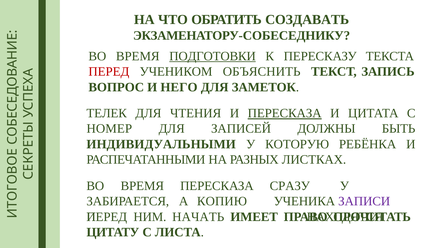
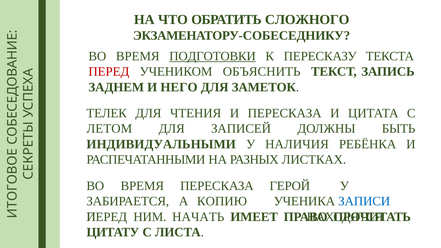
СОЗДАВАТЬ: СОЗДАВАТЬ -> СЛОЖНОГО
ВОПРОС: ВОПРОС -> ЗАДНЕМ
ПЕРЕСКАЗА at (285, 113) underline: present -> none
НОМЕР: НОМЕР -> ЛЕТОМ
КОТОРУЮ: КОТОРУЮ -> НАЛИЧИЯ
СРАЗУ: СРАЗУ -> ГЕРОЙ
ЗАПИСИ colour: purple -> blue
